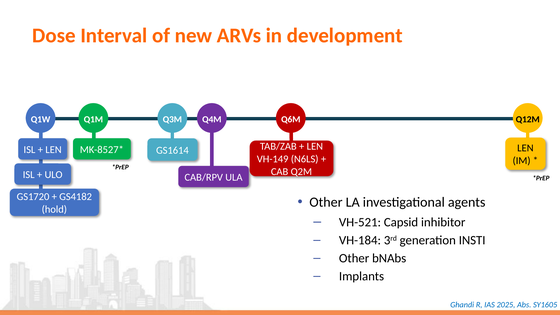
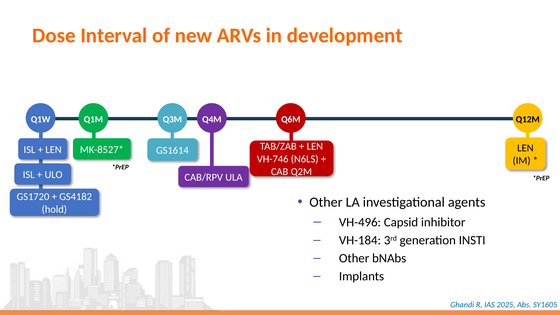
VH-149: VH-149 -> VH-746
VH-521: VH-521 -> VH-496
